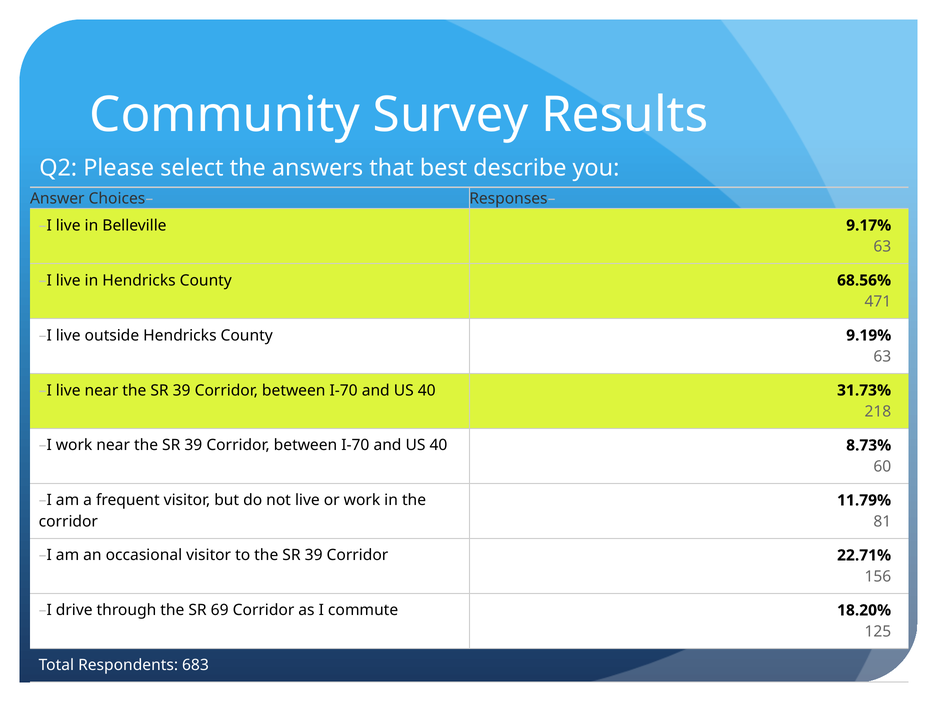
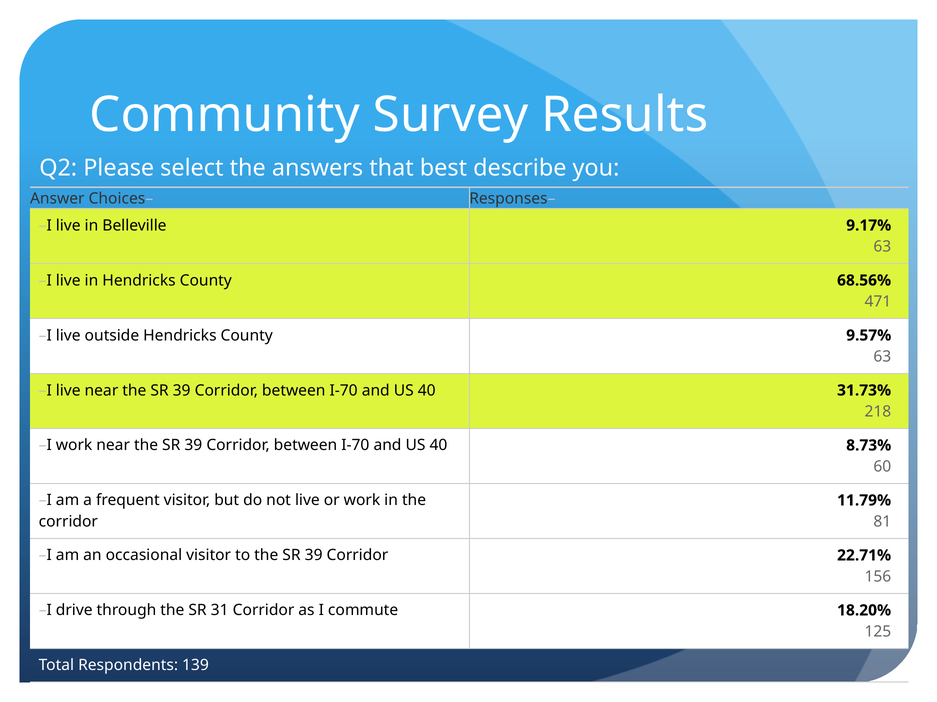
9.19%: 9.19% -> 9.57%
69: 69 -> 31
683: 683 -> 139
